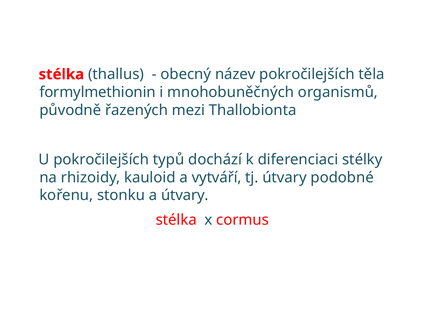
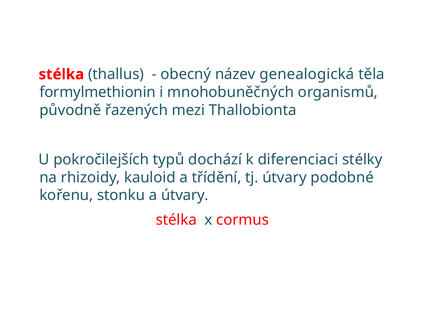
název pokročilejších: pokročilejších -> genealogická
vytváří: vytváří -> třídění
